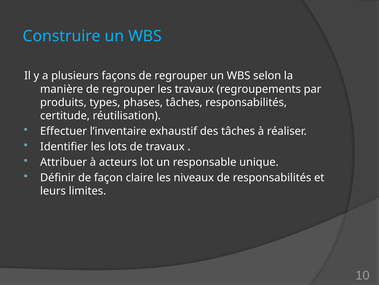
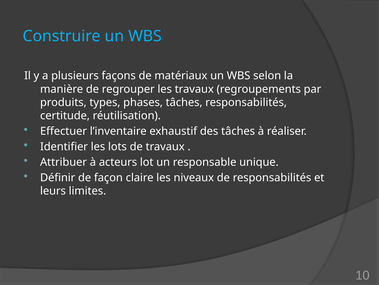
façons de regrouper: regrouper -> matériaux
